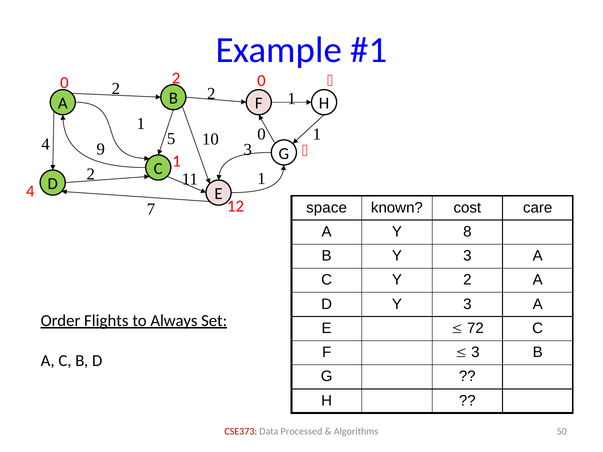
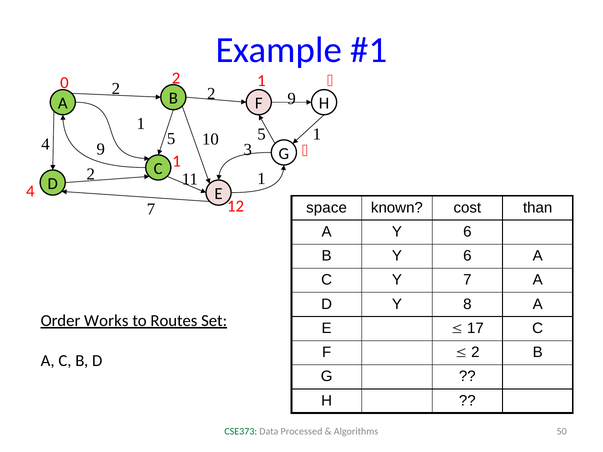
2 0: 0 -> 1
2 1: 1 -> 9
10 0: 0 -> 5
care: care -> than
A Y 8: 8 -> 6
B Y 3: 3 -> 6
Y 2: 2 -> 7
D Y 3: 3 -> 8
Flights: Flights -> Works
Always: Always -> Routes
72: 72 -> 17
3 at (475, 353): 3 -> 2
CSE373 colour: red -> green
